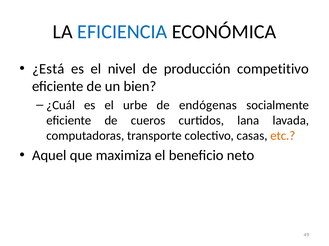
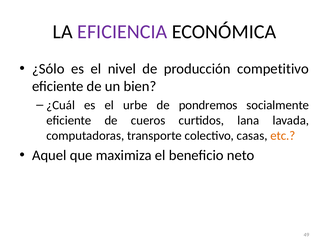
EFICIENCIA colour: blue -> purple
¿Está: ¿Está -> ¿Sólo
endógenas: endógenas -> pondremos
